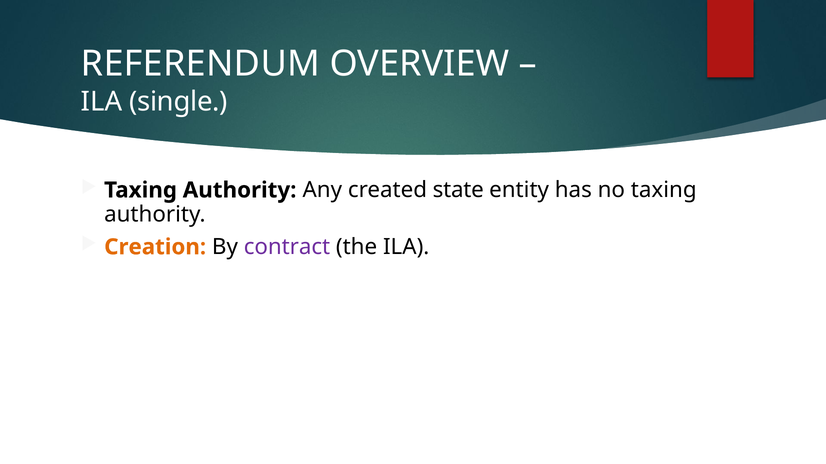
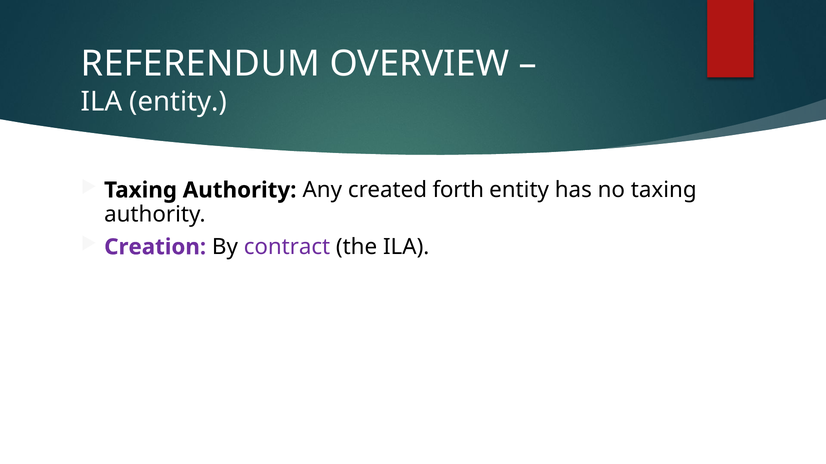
ILA single: single -> entity
state: state -> forth
Creation colour: orange -> purple
